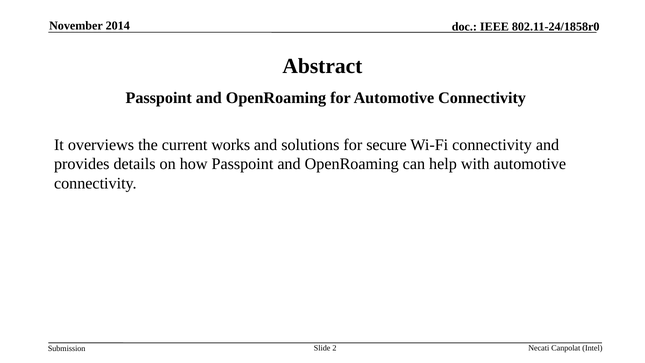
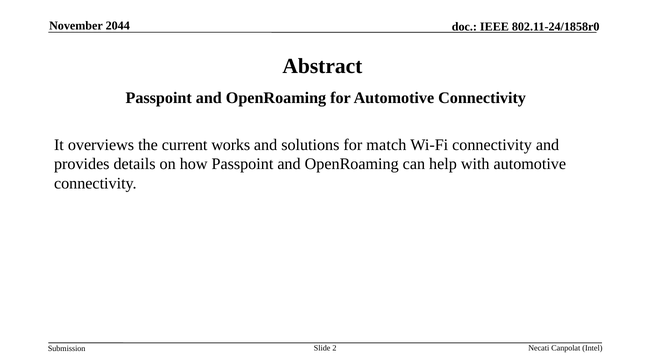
2014: 2014 -> 2044
secure: secure -> match
